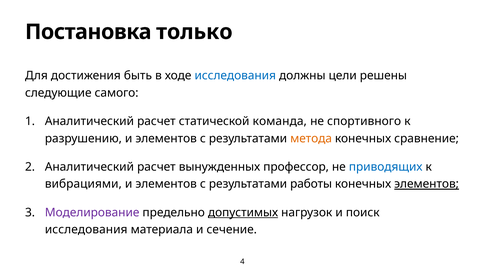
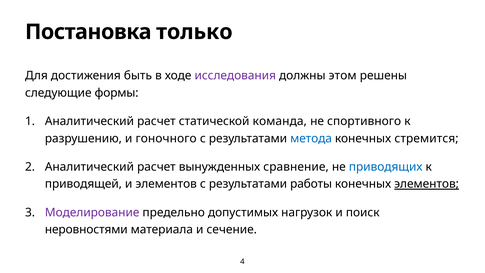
исследования at (235, 76) colour: blue -> purple
цели: цели -> этом
самого: самого -> формы
разрушению и элементов: элементов -> гоночного
метода colour: orange -> blue
сравнение: сравнение -> стремится
профессор: профессор -> сравнение
вибрациями: вибрациями -> приводящей
допустимых underline: present -> none
исследования at (86, 229): исследования -> неровностями
